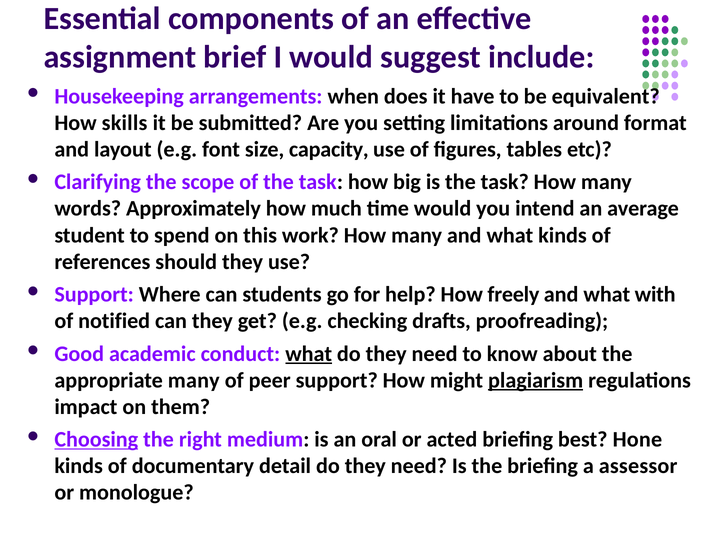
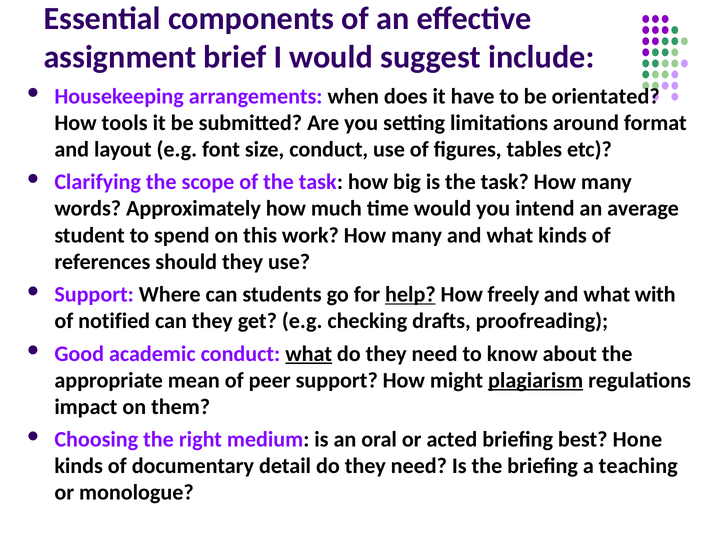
equivalent: equivalent -> orientated
skills: skills -> tools
size capacity: capacity -> conduct
help underline: none -> present
appropriate many: many -> mean
Choosing underline: present -> none
assessor: assessor -> teaching
